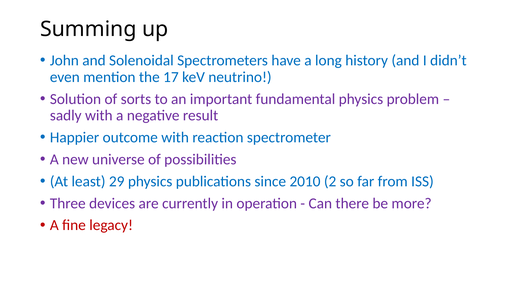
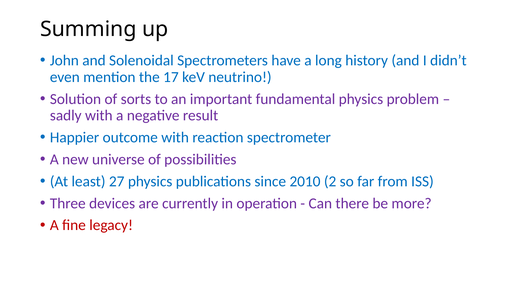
29: 29 -> 27
